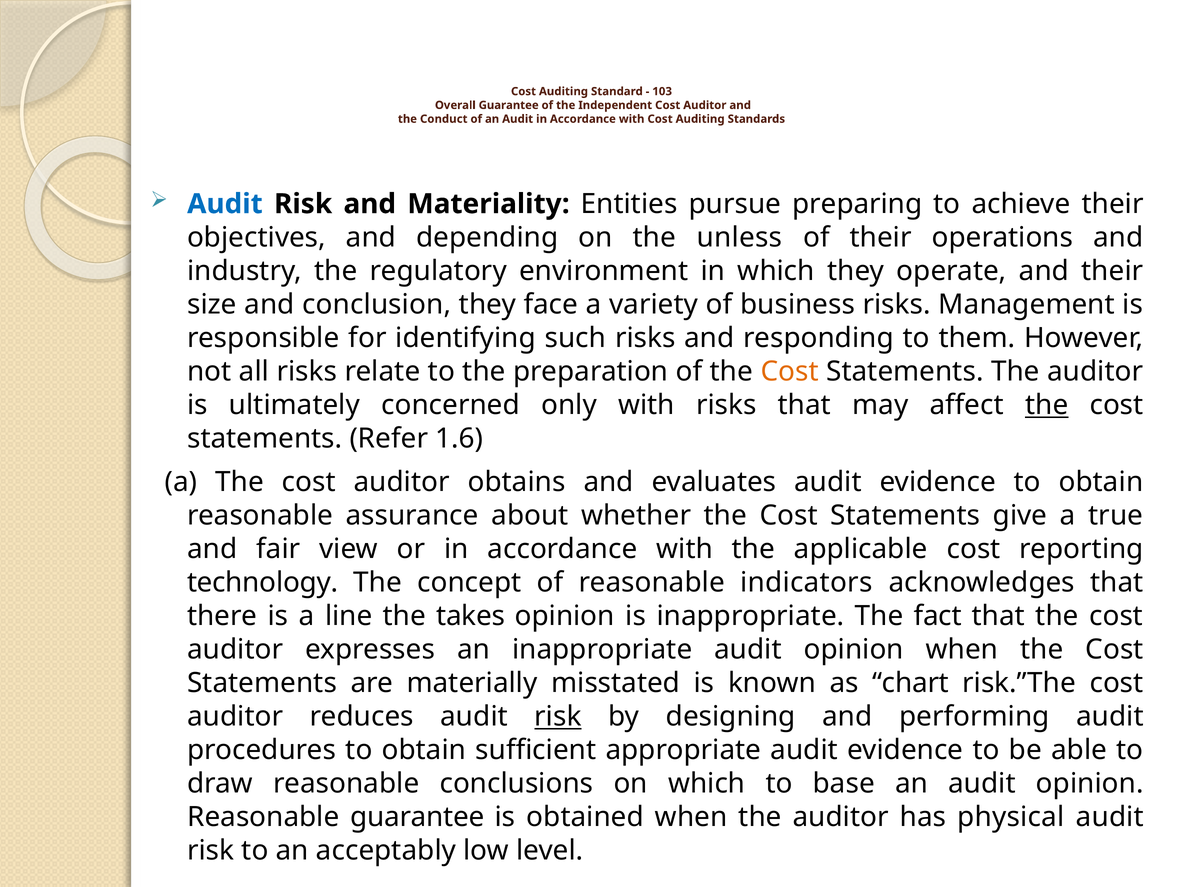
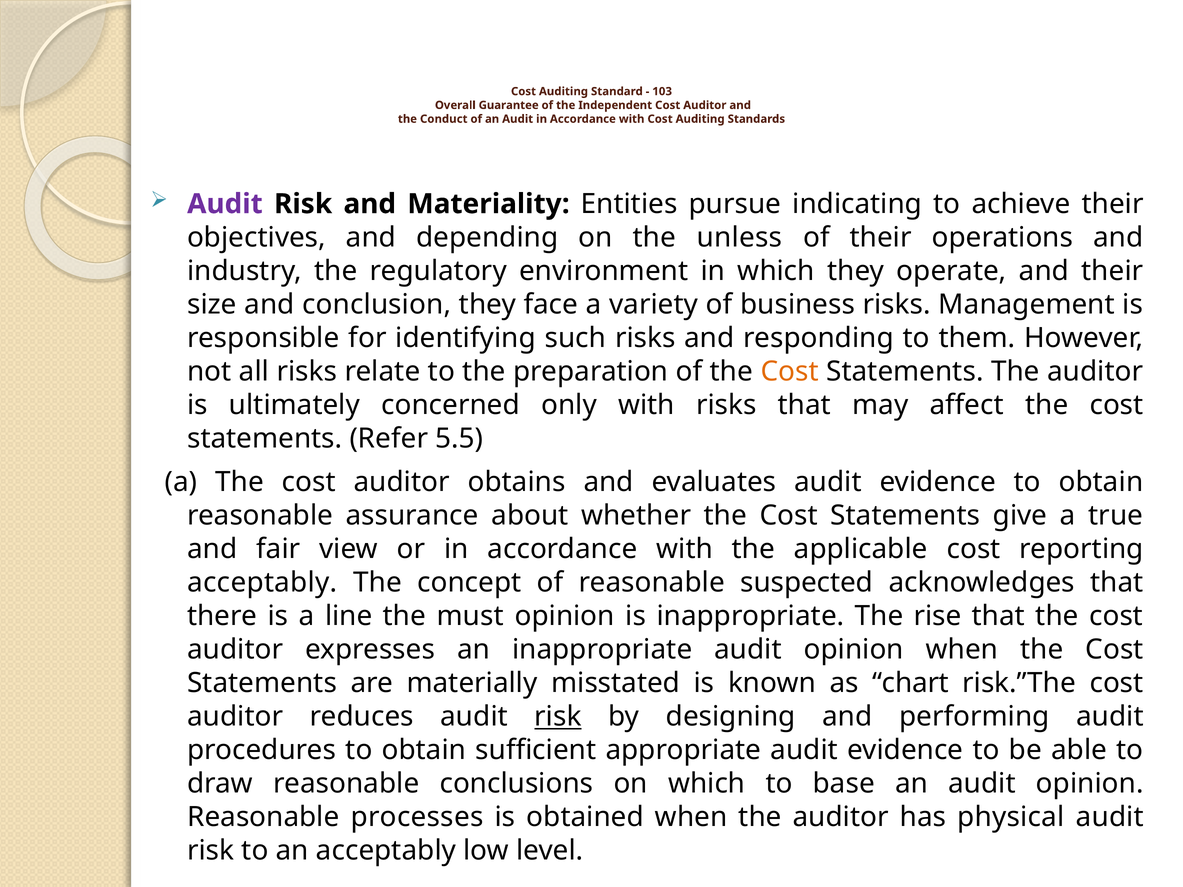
Audit at (225, 204) colour: blue -> purple
preparing: preparing -> indicating
the at (1047, 405) underline: present -> none
1.6: 1.6 -> 5.5
technology at (263, 583): technology -> acceptably
indicators: indicators -> suspected
takes: takes -> must
fact: fact -> rise
Reasonable guarantee: guarantee -> processes
